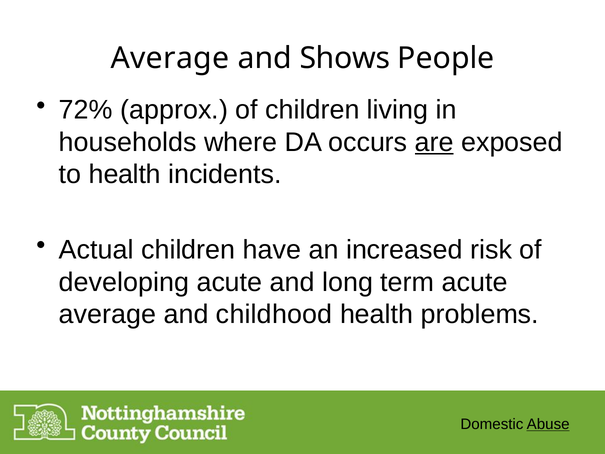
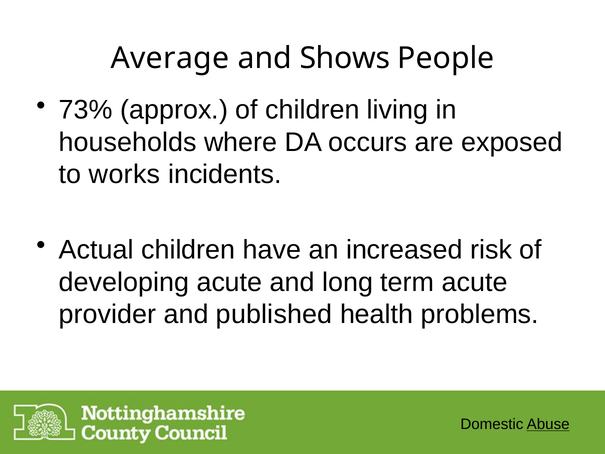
72%: 72% -> 73%
are underline: present -> none
to health: health -> works
average at (108, 314): average -> provider
childhood: childhood -> published
